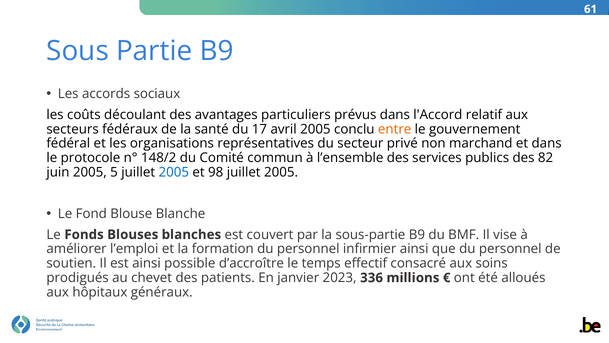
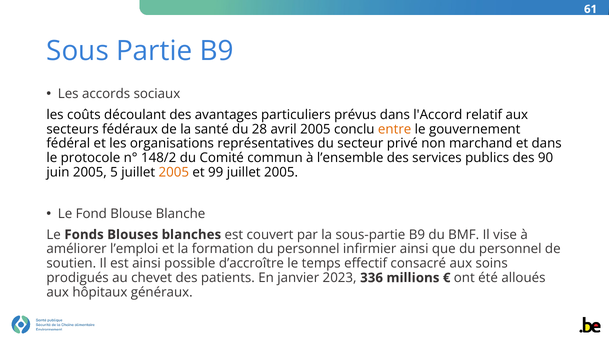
17: 17 -> 28
82: 82 -> 90
2005 at (174, 172) colour: blue -> orange
98: 98 -> 99
